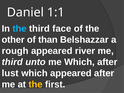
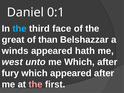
1:1: 1:1 -> 0:1
other: other -> great
rough: rough -> winds
river: river -> hath
third at (12, 62): third -> west
lust: lust -> fury
the at (36, 84) colour: yellow -> pink
